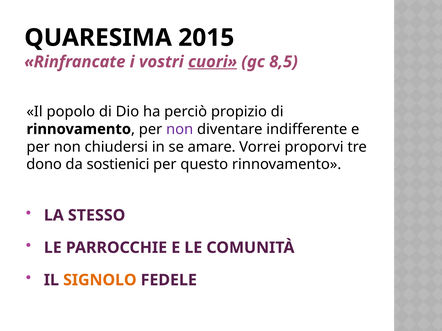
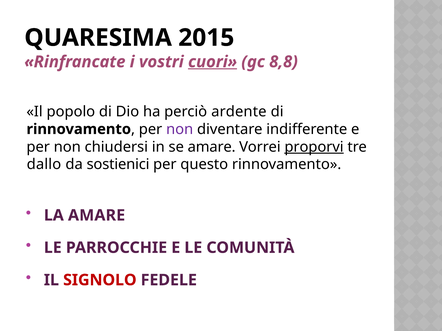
8,5: 8,5 -> 8,8
propizio: propizio -> ardente
proporvi underline: none -> present
dono: dono -> dallo
LA STESSO: STESSO -> AMARE
SIGNOLO colour: orange -> red
